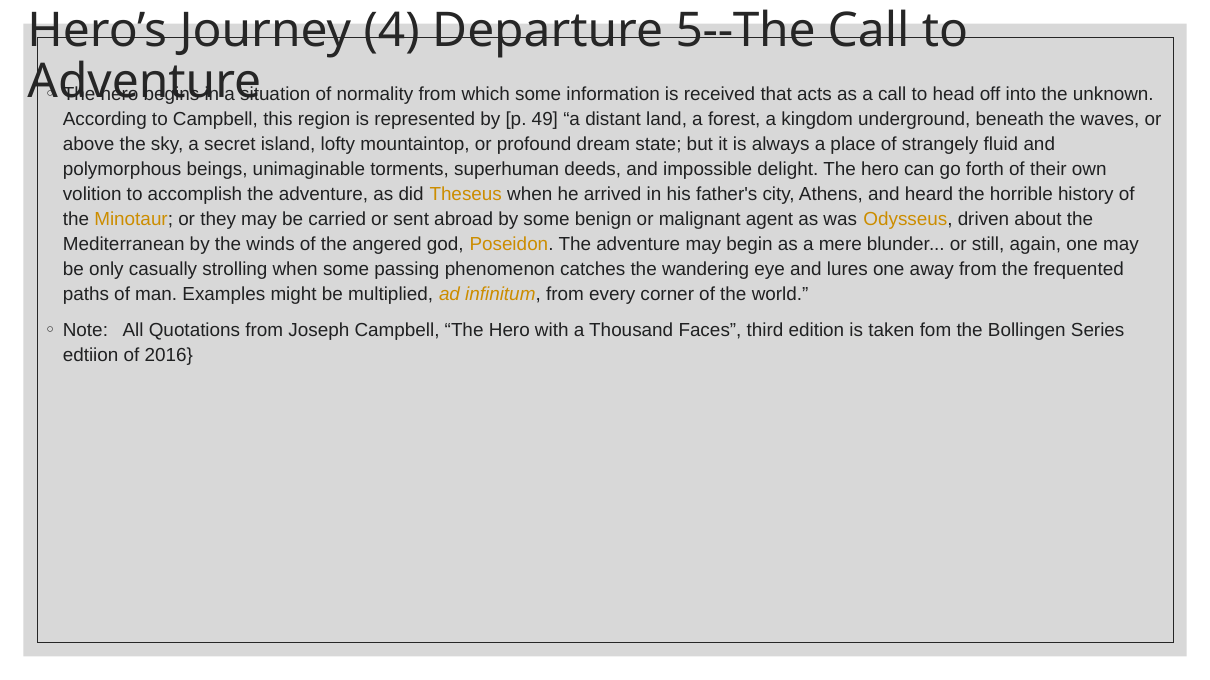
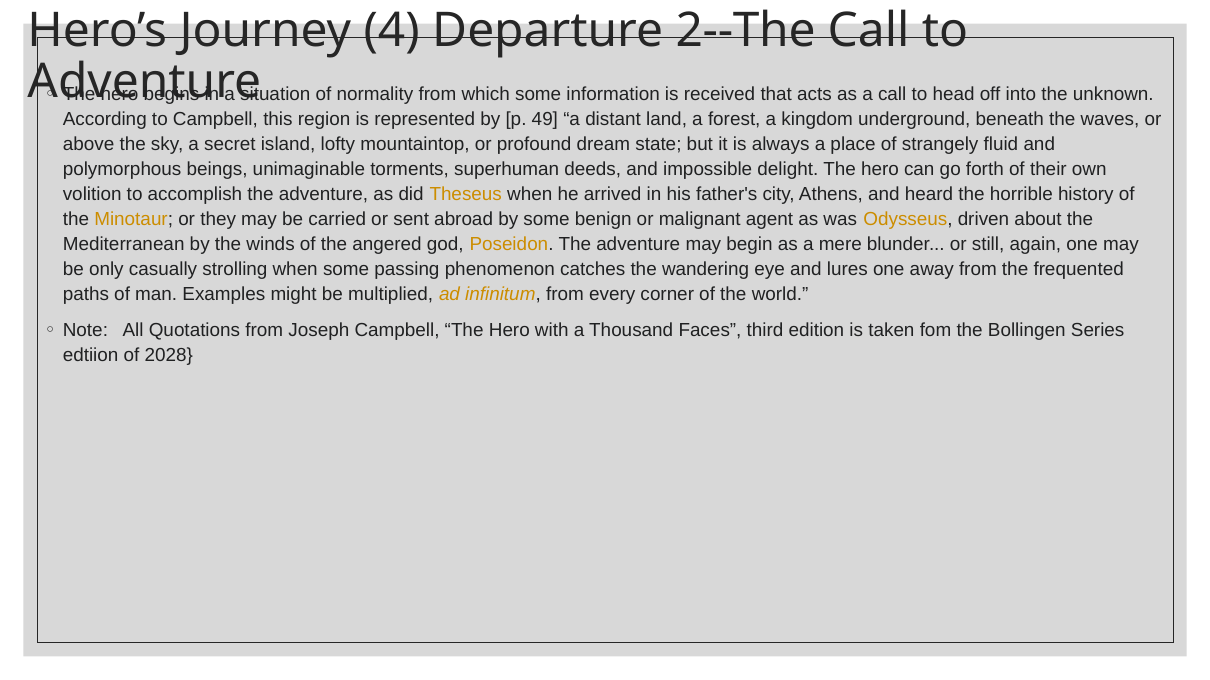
5--The: 5--The -> 2--The
2016: 2016 -> 2028
